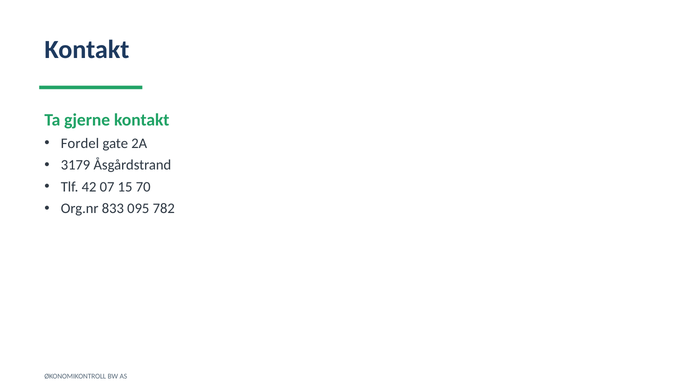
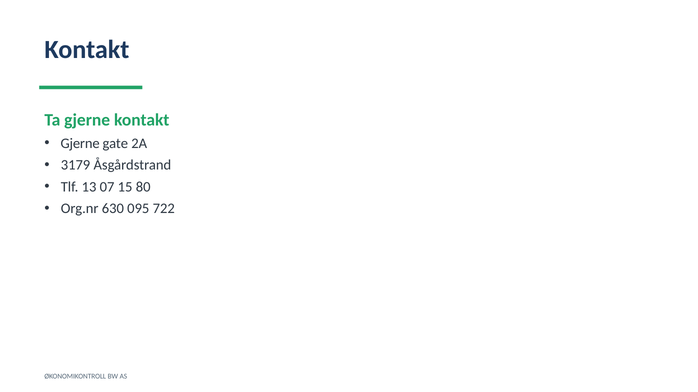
Fordel at (80, 144): Fordel -> Gjerne
42: 42 -> 13
70: 70 -> 80
833: 833 -> 630
782: 782 -> 722
